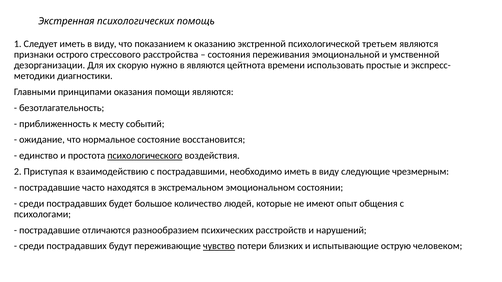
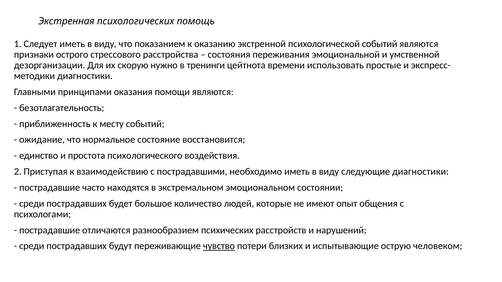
психологической третьем: третьем -> событий
в являются: являются -> тренинги
психологического underline: present -> none
следующие чрезмерным: чрезмерным -> диагностики
